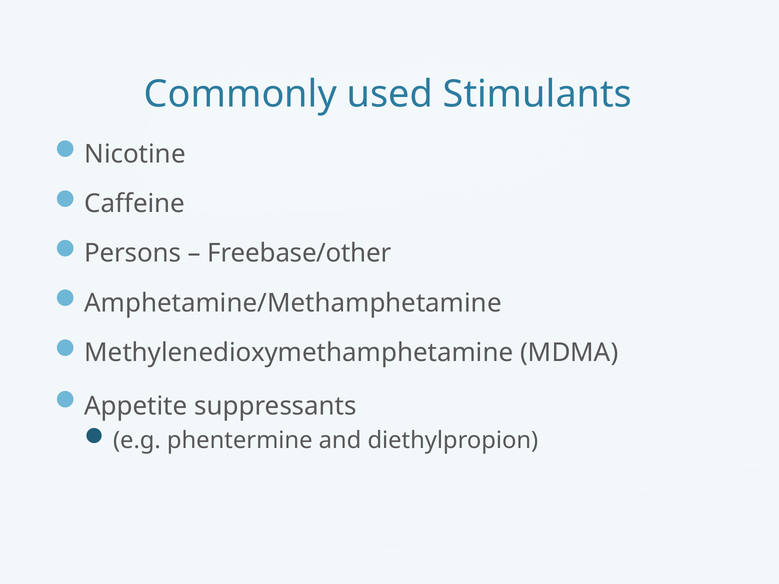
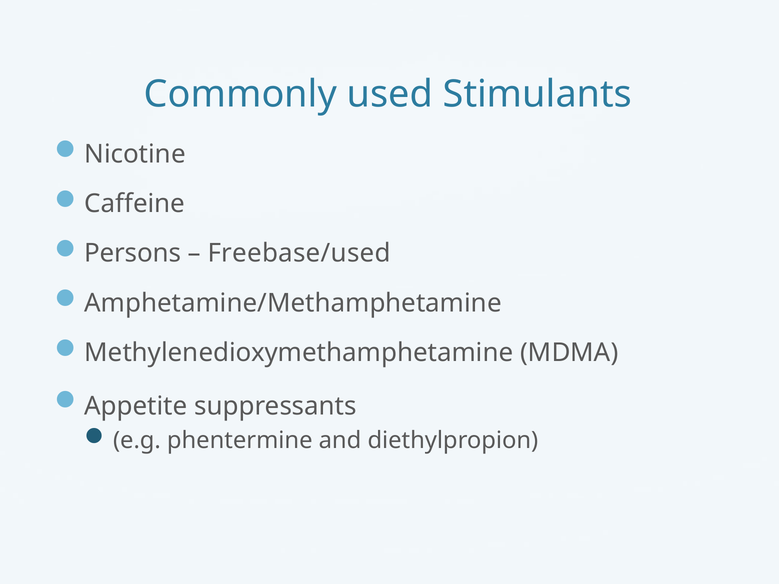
Freebase/other: Freebase/other -> Freebase/used
